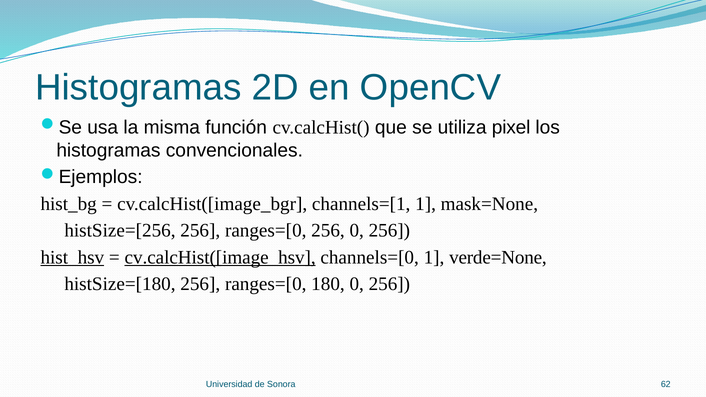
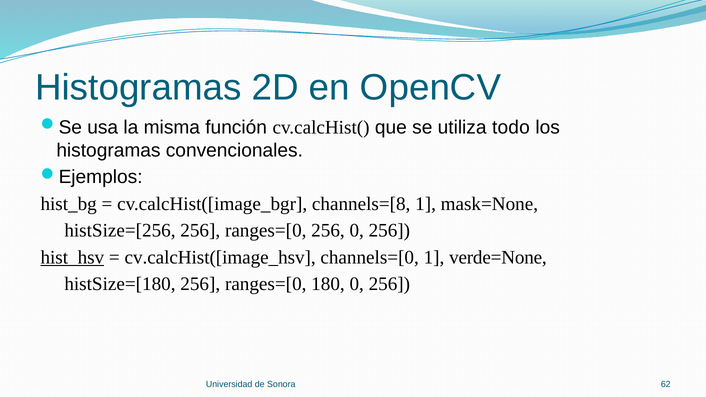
pixel: pixel -> todo
channels=[1: channels=[1 -> channels=[8
cv.calcHist([image_hsv underline: present -> none
